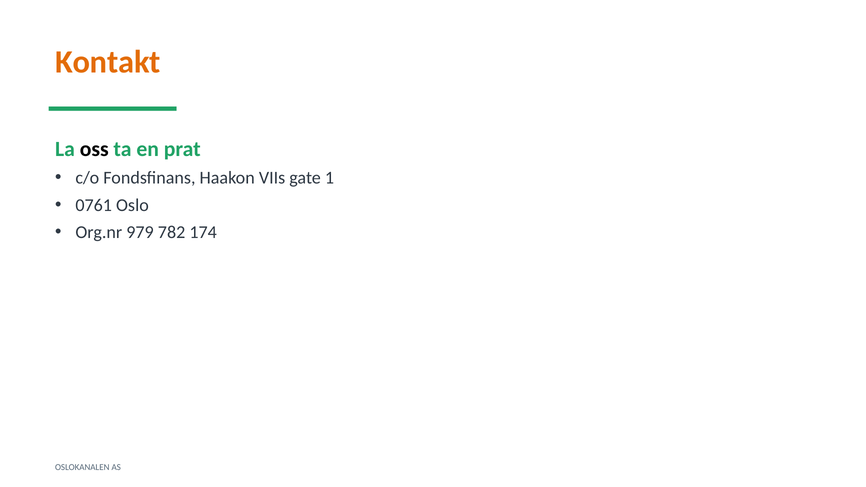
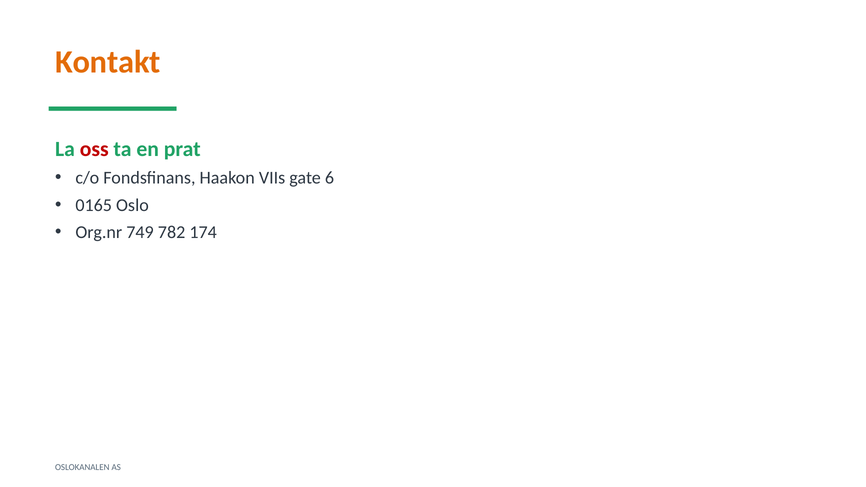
oss colour: black -> red
1: 1 -> 6
0761: 0761 -> 0165
979: 979 -> 749
